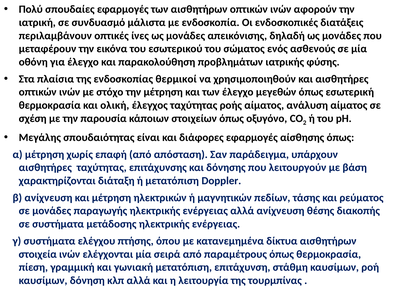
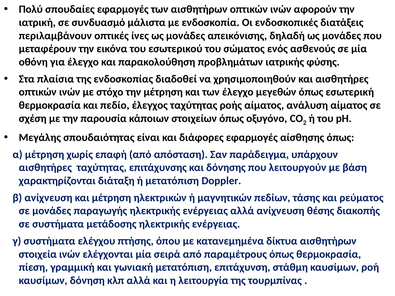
θερμικοί: θερμικοί -> διαδοθεί
ολική: ολική -> πεδίο
